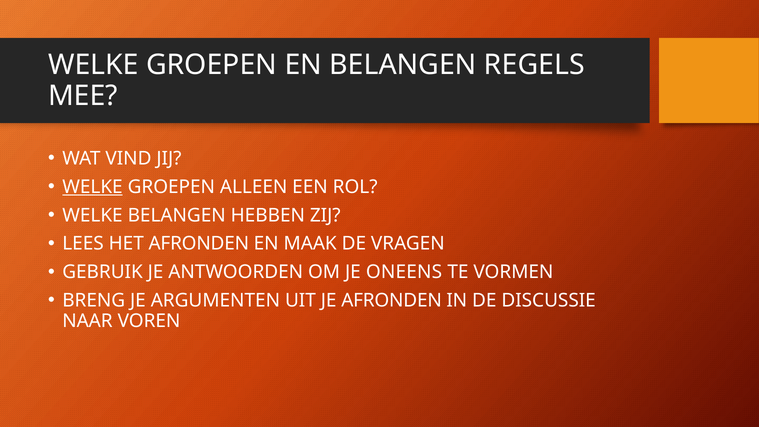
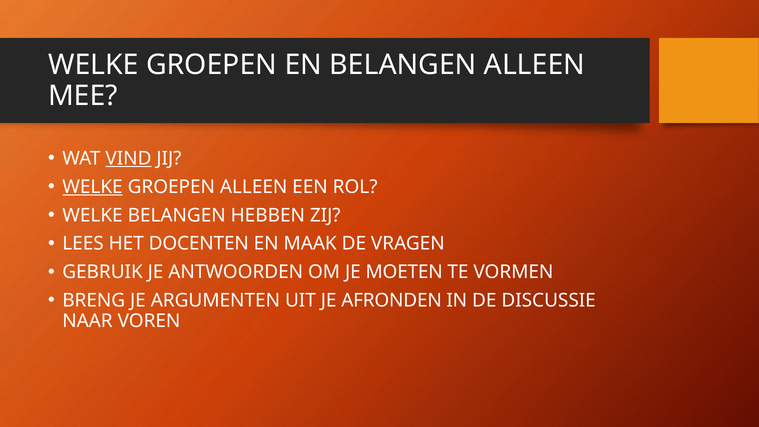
BELANGEN REGELS: REGELS -> ALLEEN
VIND underline: none -> present
HET AFRONDEN: AFRONDEN -> DOCENTEN
ONEENS: ONEENS -> MOETEN
